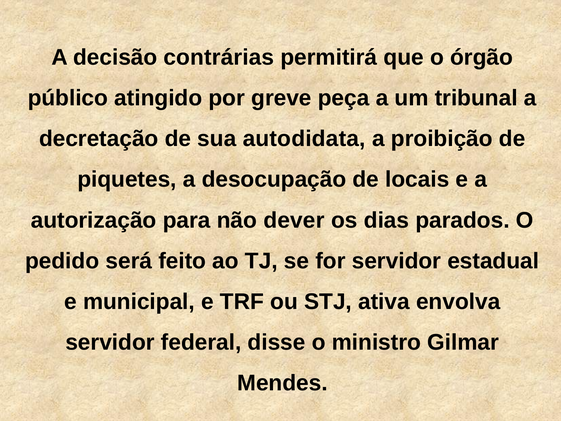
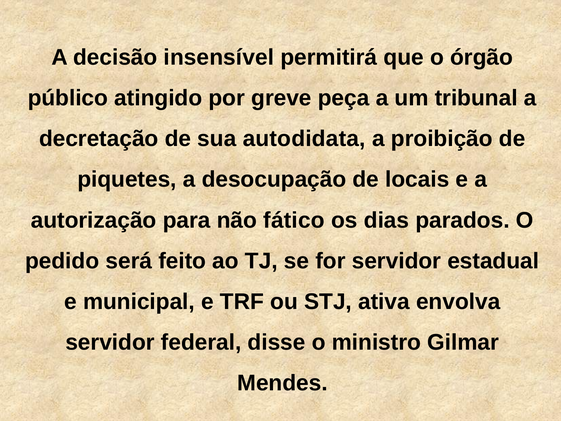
contrárias: contrárias -> insensível
dever: dever -> fático
